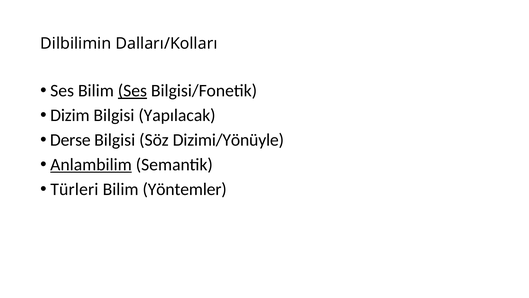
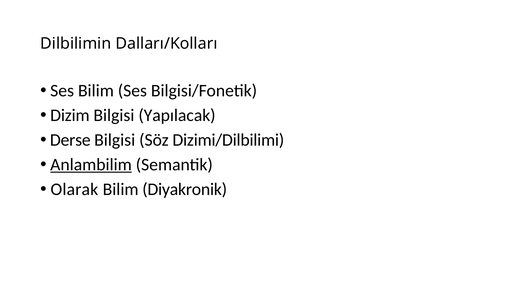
Ses at (132, 91) underline: present -> none
Dizimi/Yönüyle: Dizimi/Yönüyle -> Dizimi/Dilbilimi
Türleri: Türleri -> Olarak
Yöntemler: Yöntemler -> Diyakronik
